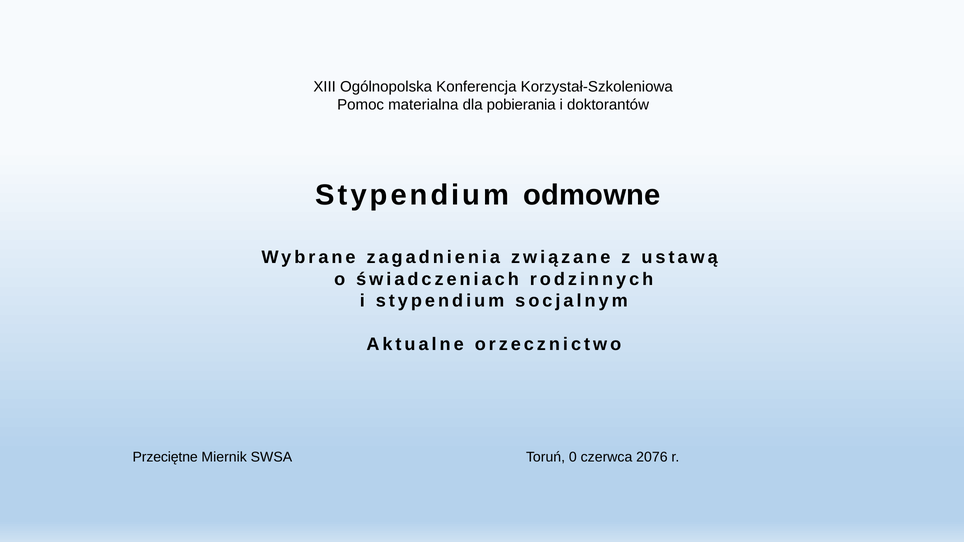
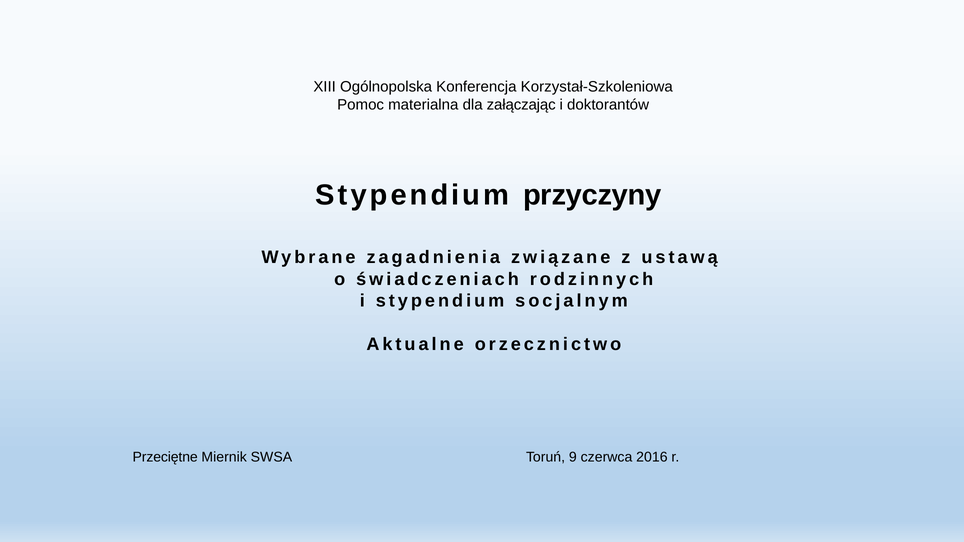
pobierania: pobierania -> załączając
odmowne: odmowne -> przyczyny
0: 0 -> 9
2076: 2076 -> 2016
